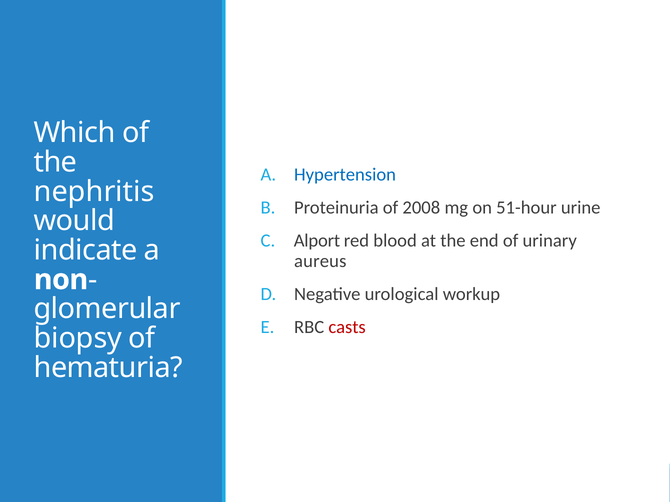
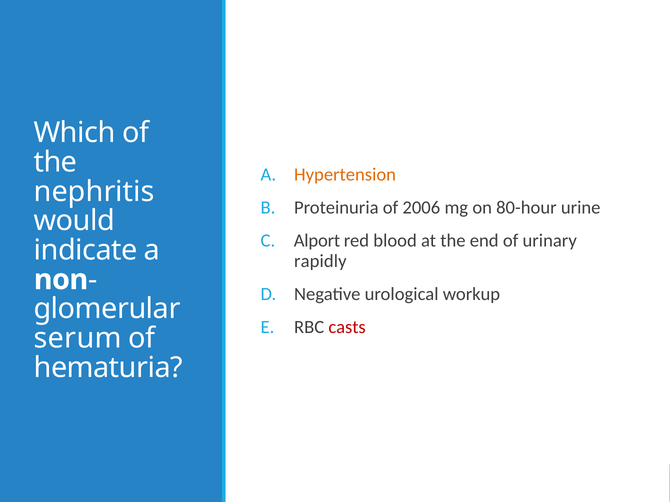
Hypertension colour: blue -> orange
2008: 2008 -> 2006
51-hour: 51-hour -> 80-hour
aureus: aureus -> rapidly
biopsy: biopsy -> serum
